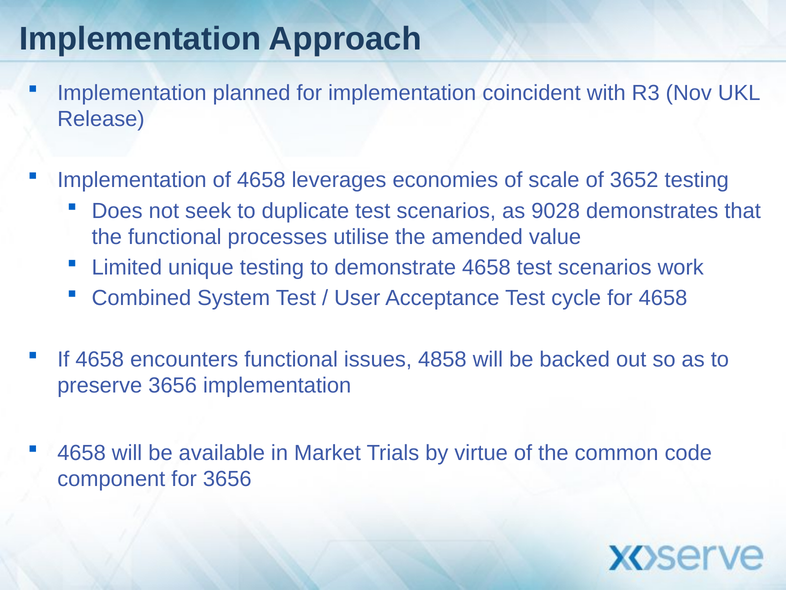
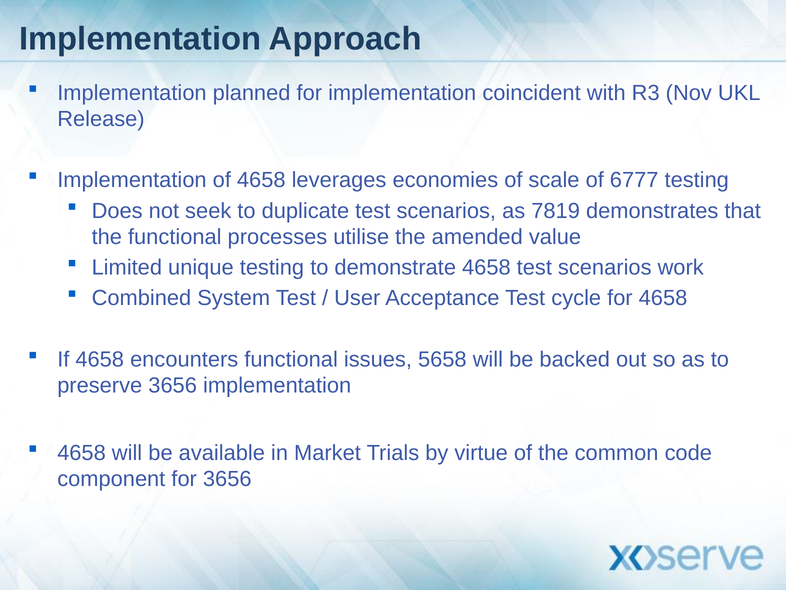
3652: 3652 -> 6777
9028: 9028 -> 7819
4858: 4858 -> 5658
